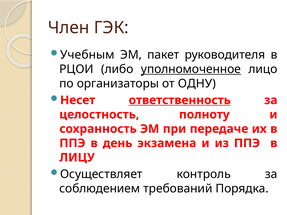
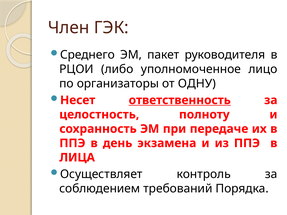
Учебным: Учебным -> Среднего
уполномоченное underline: present -> none
ЛИЦУ: ЛИЦУ -> ЛИЦА
